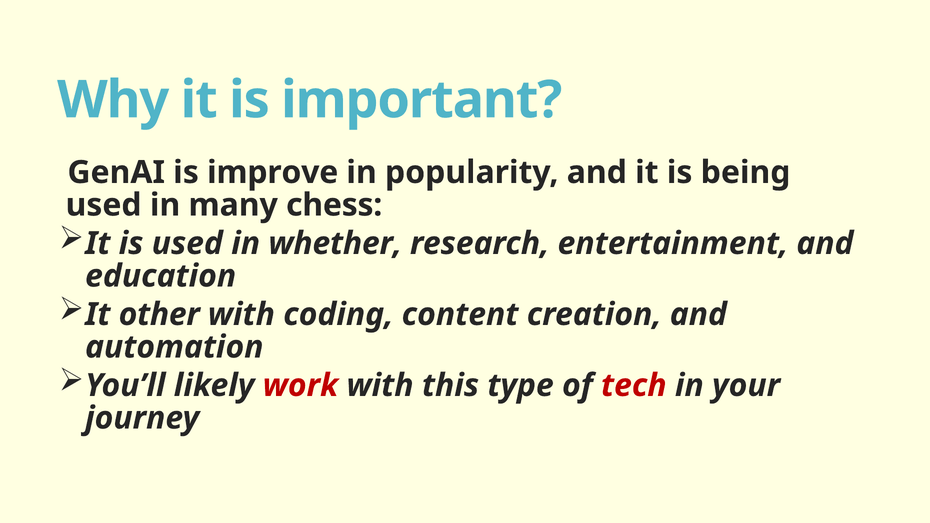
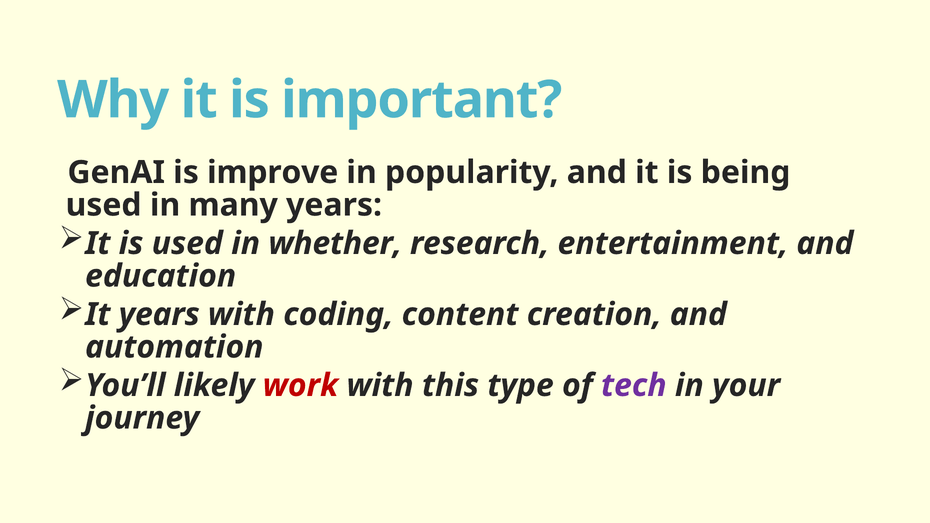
many chess: chess -> years
It other: other -> years
tech colour: red -> purple
